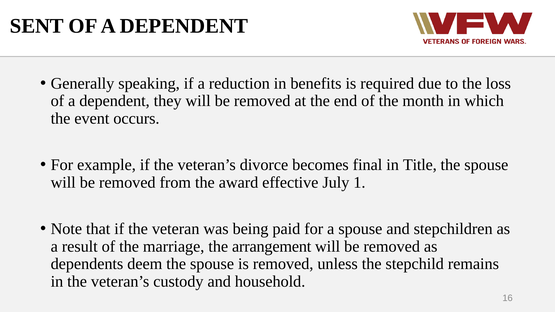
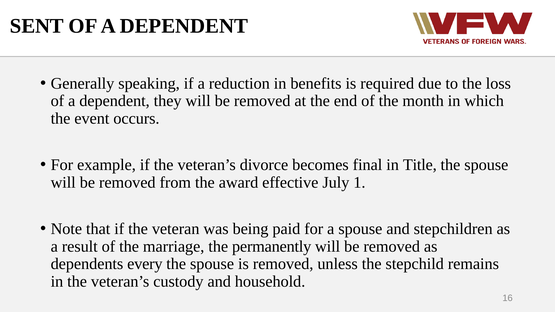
arrangement: arrangement -> permanently
deem: deem -> every
